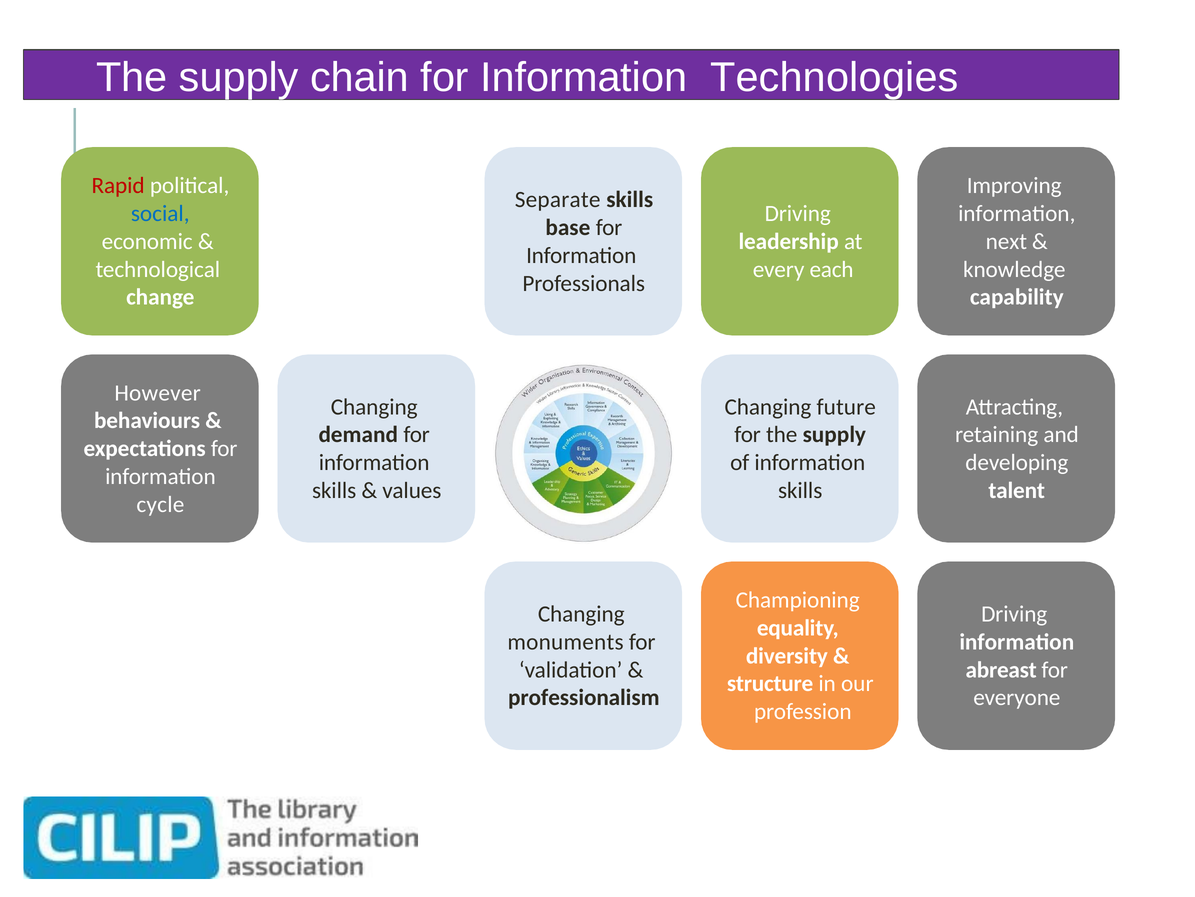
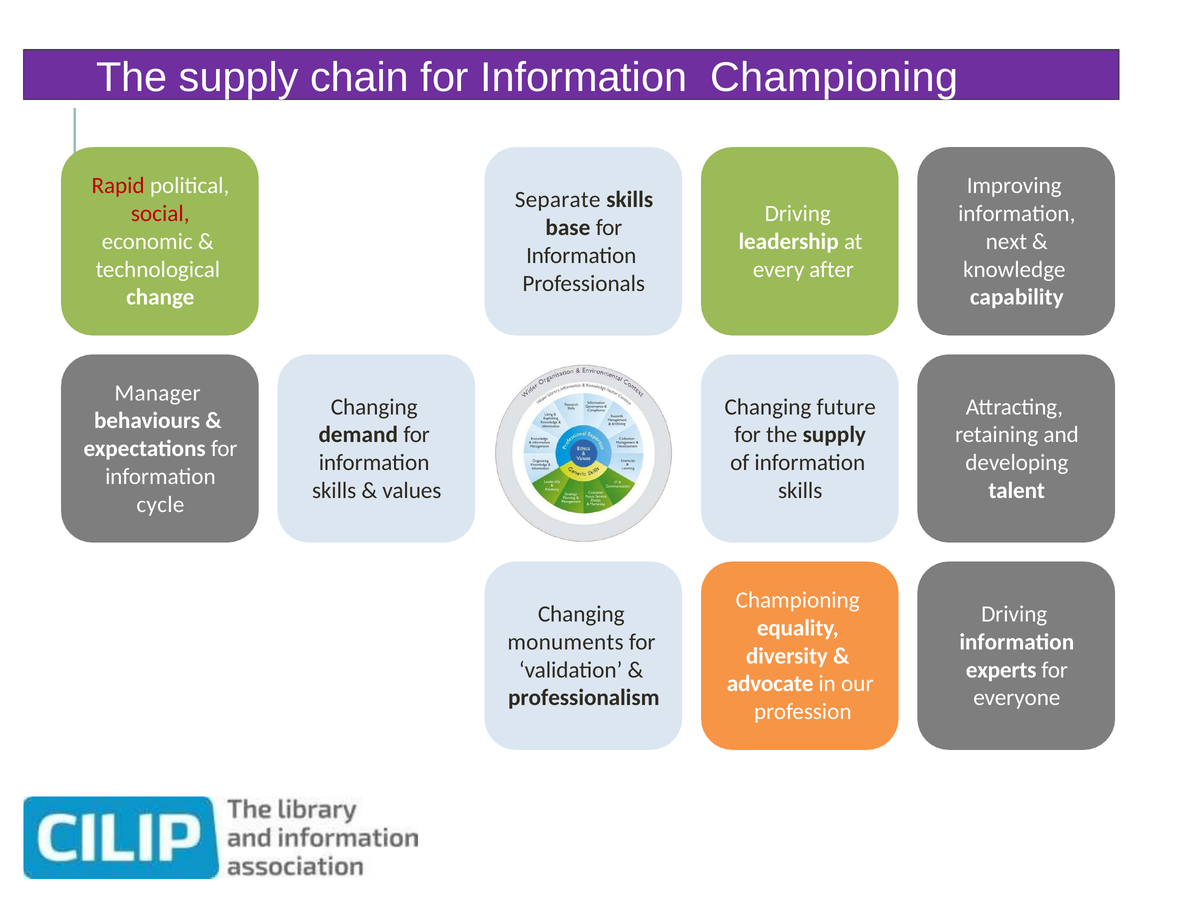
Information Technologies: Technologies -> Championing
social colour: blue -> red
each: each -> after
However: However -> Manager
abreast: abreast -> experts
structure: structure -> advocate
